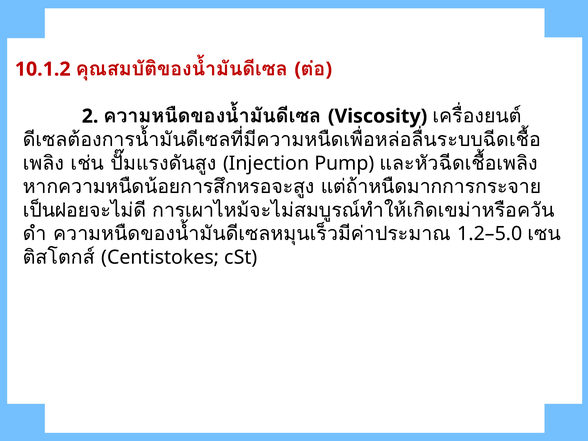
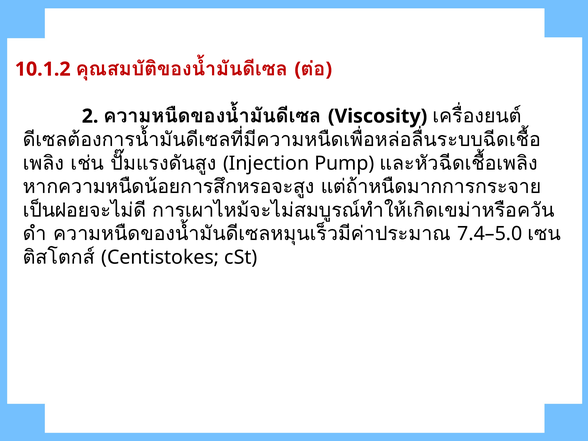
1.2–5.0: 1.2–5.0 -> 7.4–5.0
